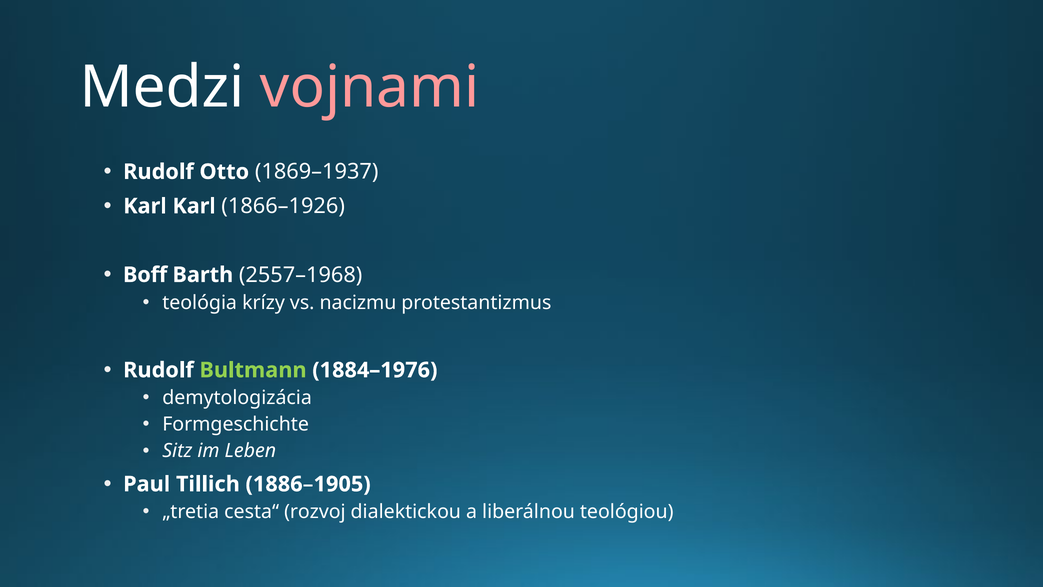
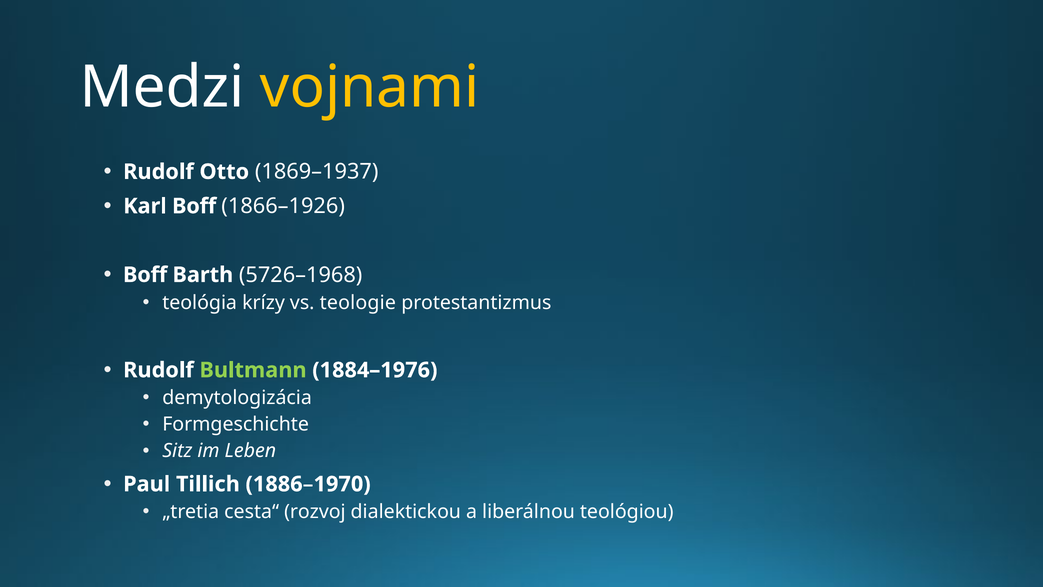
vojnami colour: pink -> yellow
Karl Karl: Karl -> Boff
2557–1968: 2557–1968 -> 5726–1968
nacizmu: nacizmu -> teologie
1886–1905: 1886–1905 -> 1886–1970
